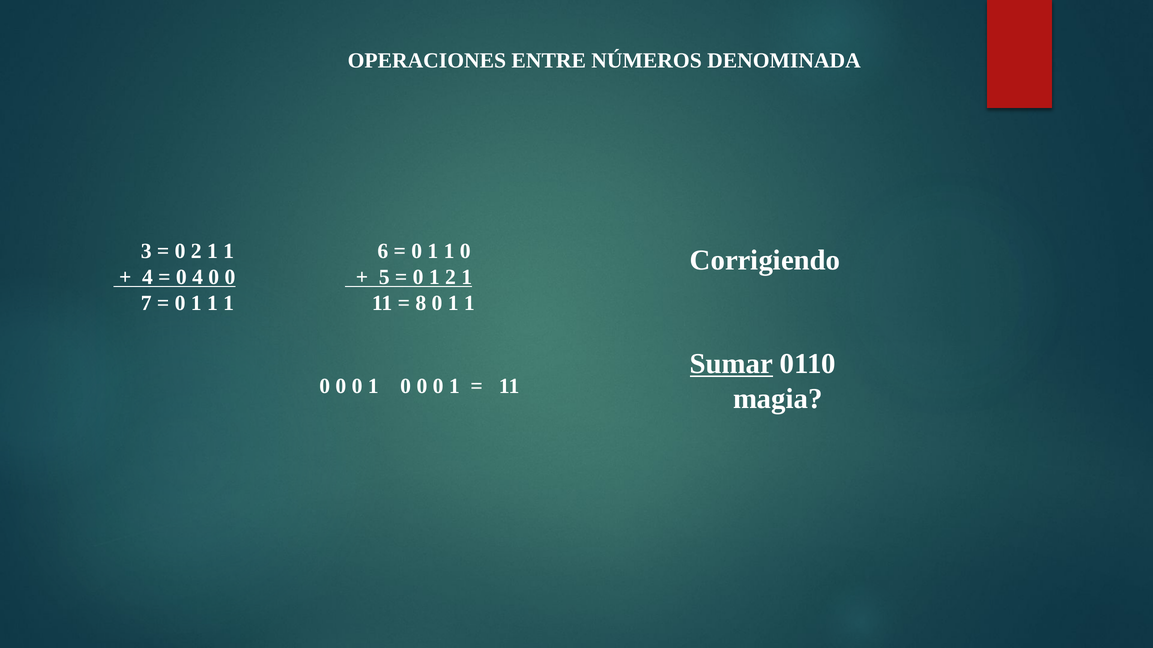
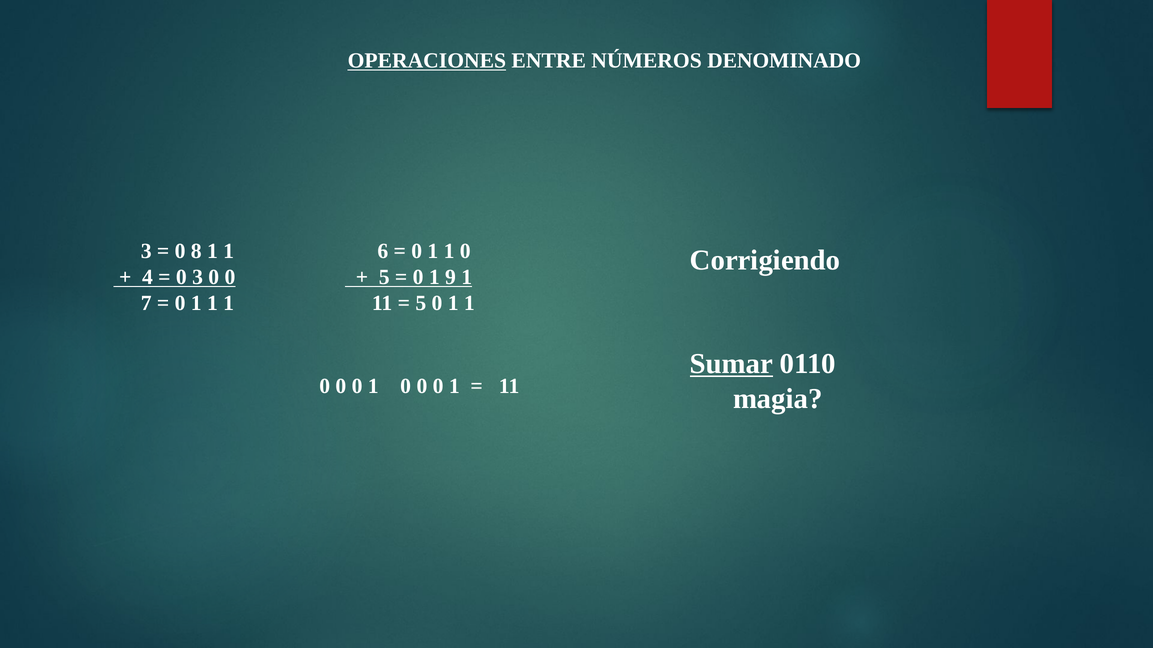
OPERACIONES underline: none -> present
DENOMINADA: DENOMINADA -> DENOMINADO
0 2: 2 -> 8
0 4: 4 -> 3
1 2: 2 -> 9
8 at (421, 303): 8 -> 5
